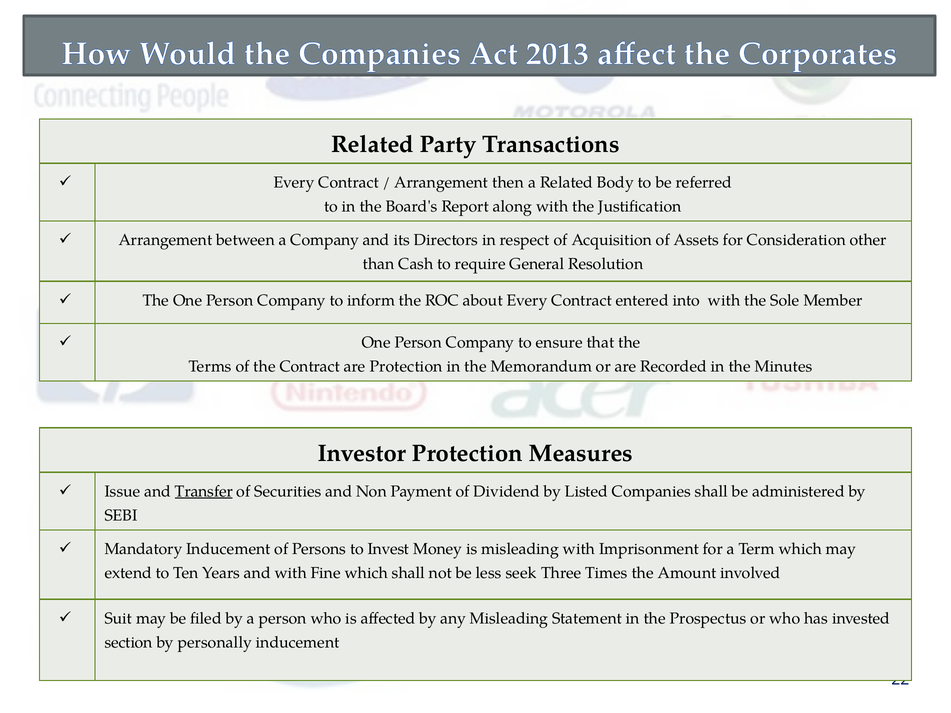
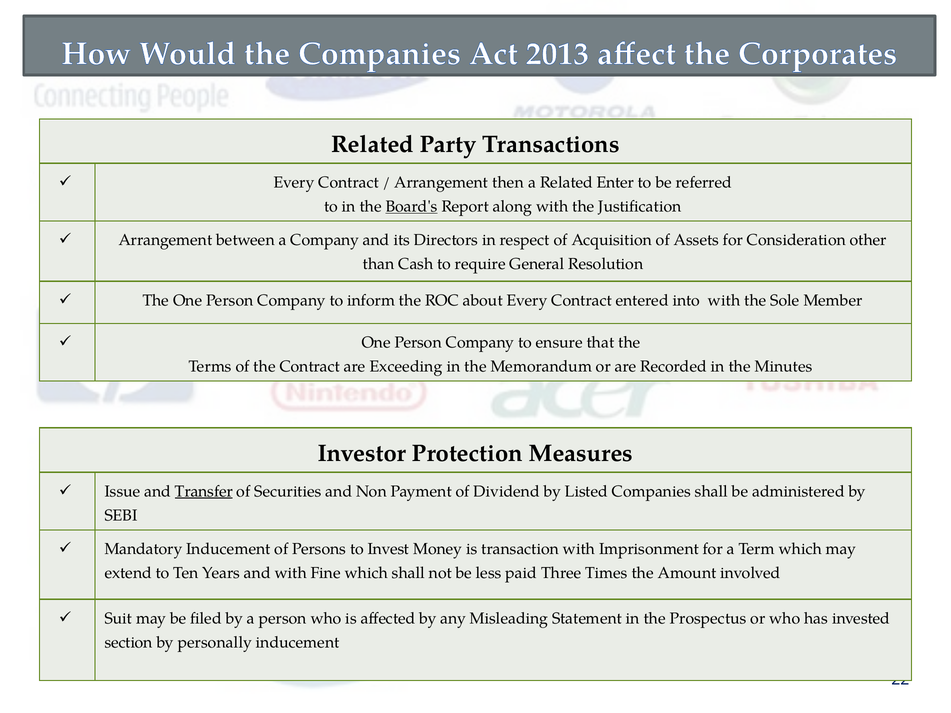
Body: Body -> Enter
Board's underline: none -> present
are Protection: Protection -> Exceeding
is misleading: misleading -> transaction
seek: seek -> paid
